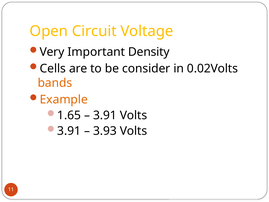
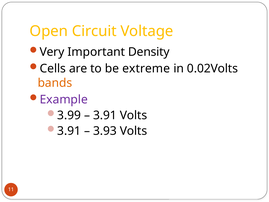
consider: consider -> extreme
Example colour: orange -> purple
1.65: 1.65 -> 3.99
